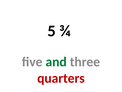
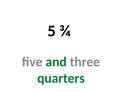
quarters colour: red -> green
